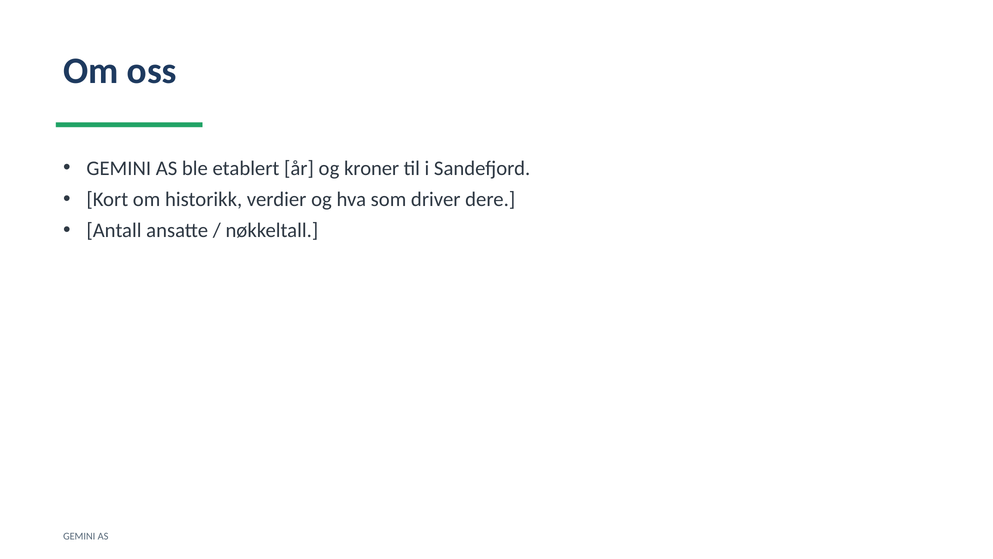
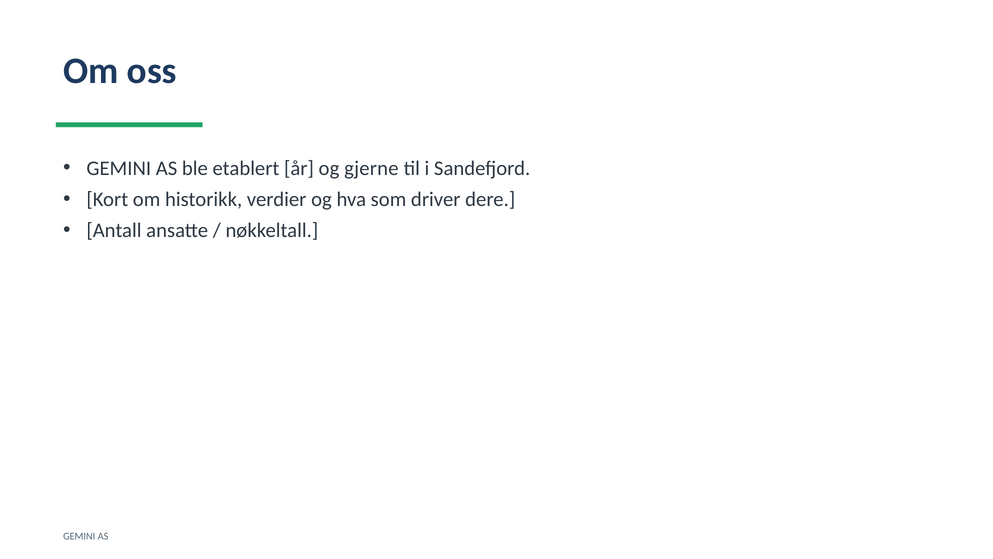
kroner: kroner -> gjerne
